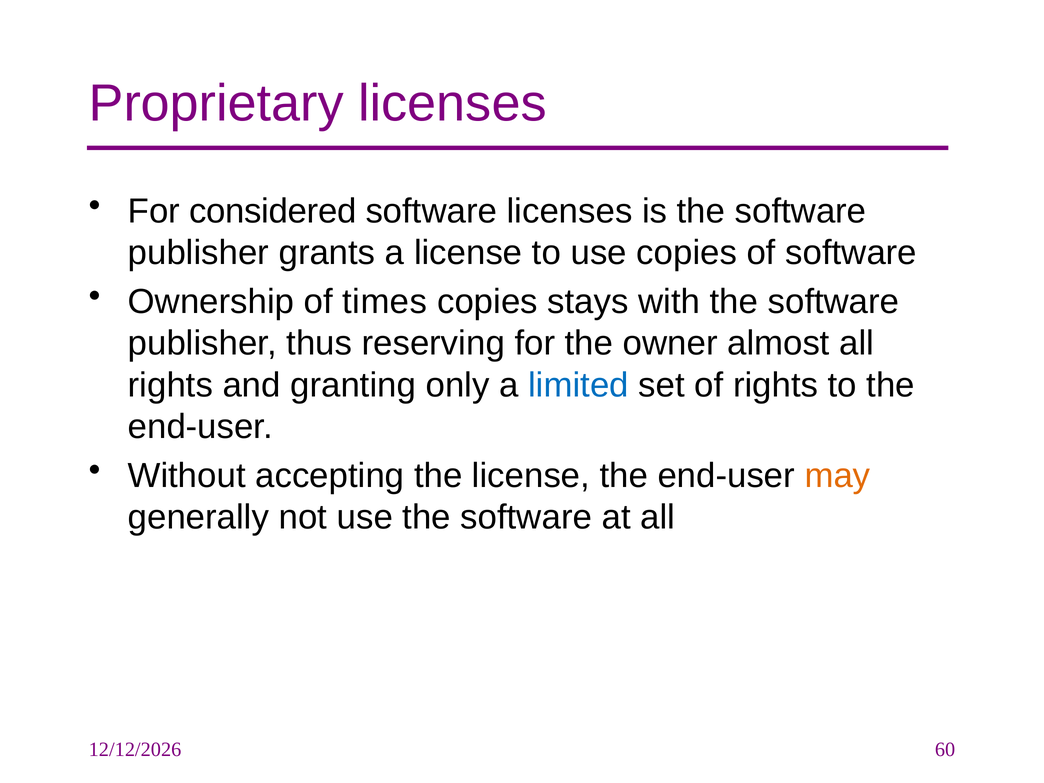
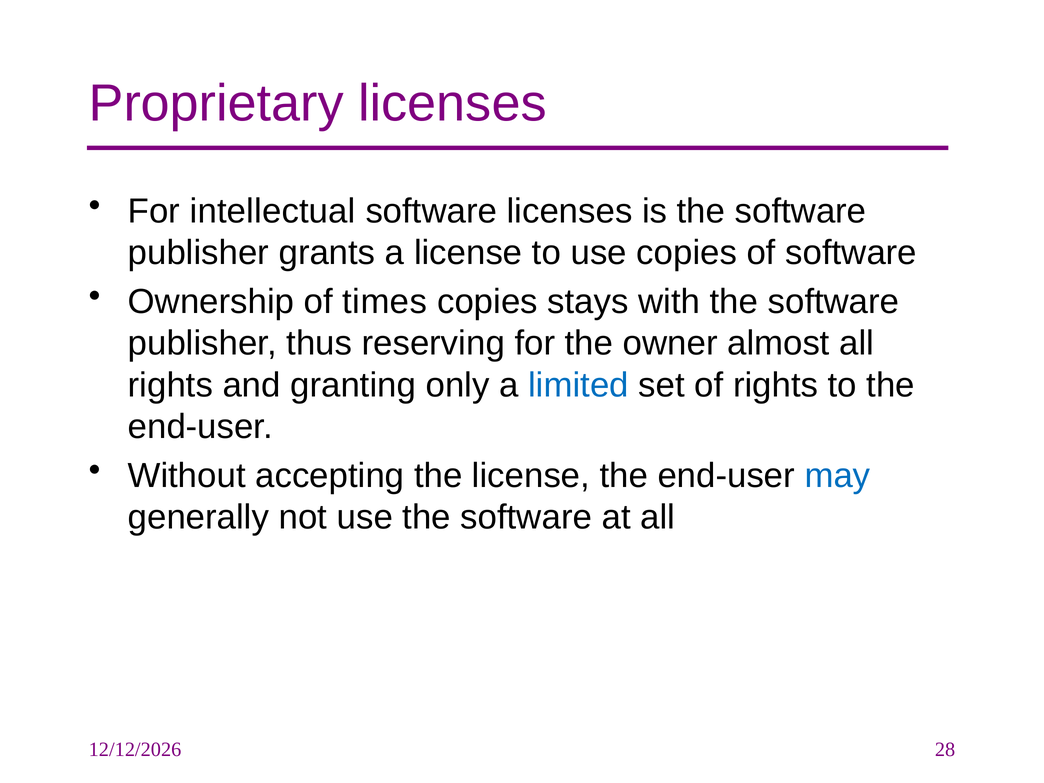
considered: considered -> intellectual
may colour: orange -> blue
60: 60 -> 28
